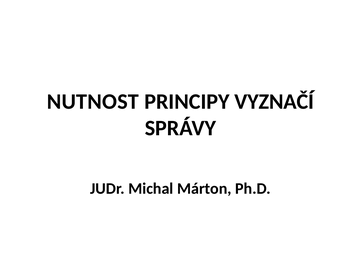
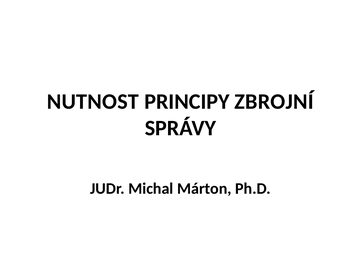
VYZNAČÍ: VYZNAČÍ -> ZBROJNÍ
